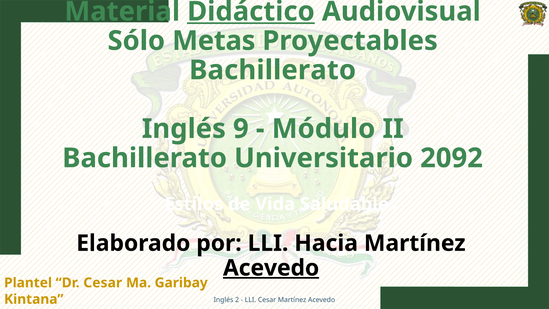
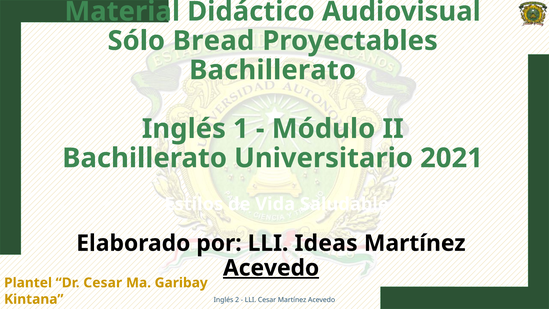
Didáctico underline: present -> none
Metas: Metas -> Bread
Inglés 9: 9 -> 1
2092: 2092 -> 2021
Hacia: Hacia -> Ideas
